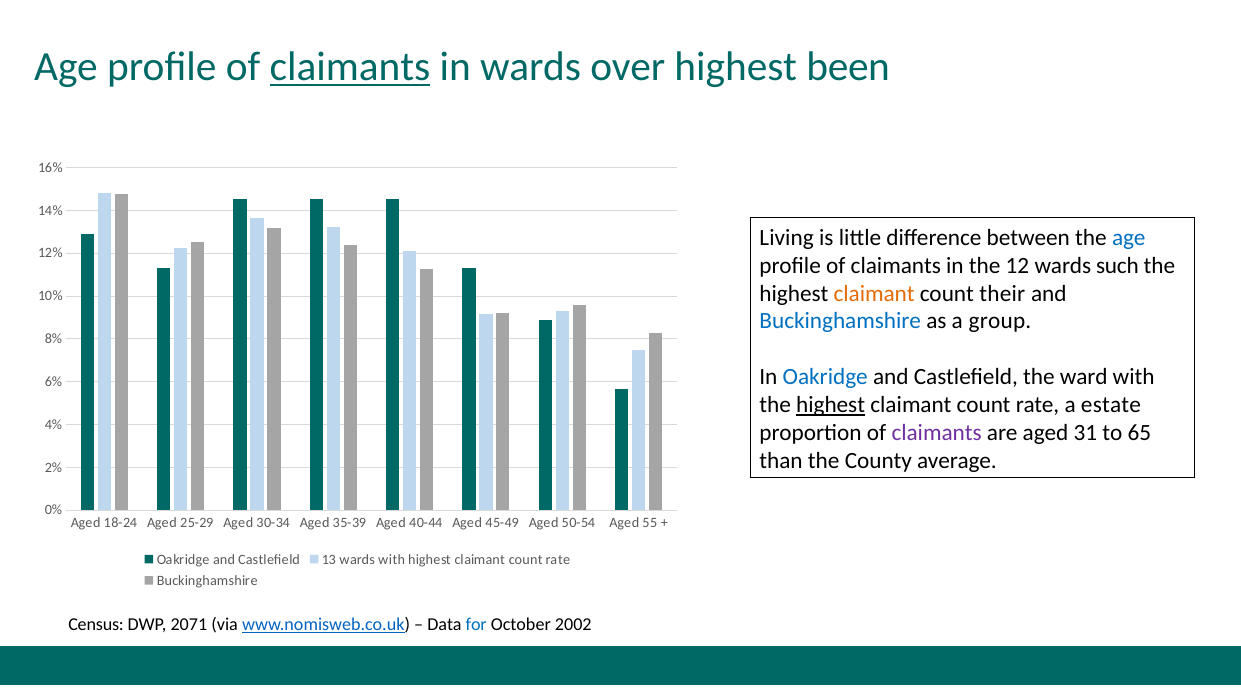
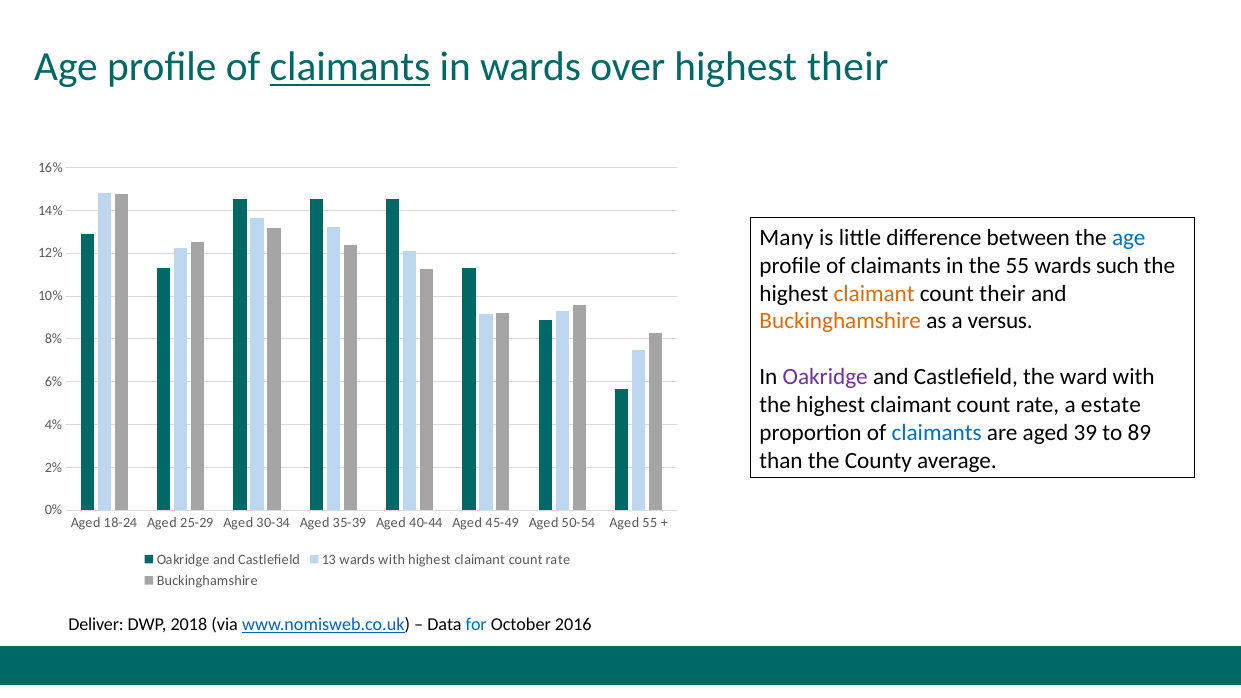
highest been: been -> their
Living: Living -> Many
the 12: 12 -> 55
Buckinghamshire at (840, 321) colour: blue -> orange
group: group -> versus
Oakridge at (825, 377) colour: blue -> purple
highest at (831, 405) underline: present -> none
claimants at (937, 433) colour: purple -> blue
31: 31 -> 39
65: 65 -> 89
Census: Census -> Deliver
2071: 2071 -> 2018
2002: 2002 -> 2016
